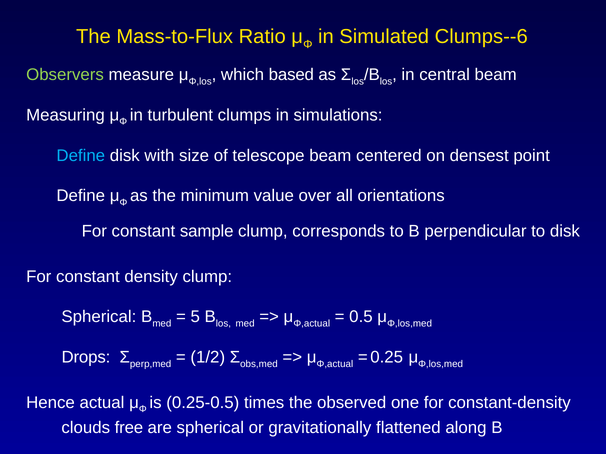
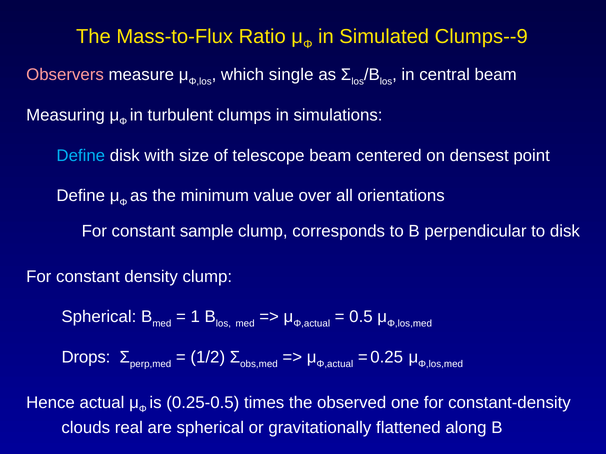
Clumps--6: Clumps--6 -> Clumps--9
Observers colour: light green -> pink
based: based -> single
5: 5 -> 1
free: free -> real
